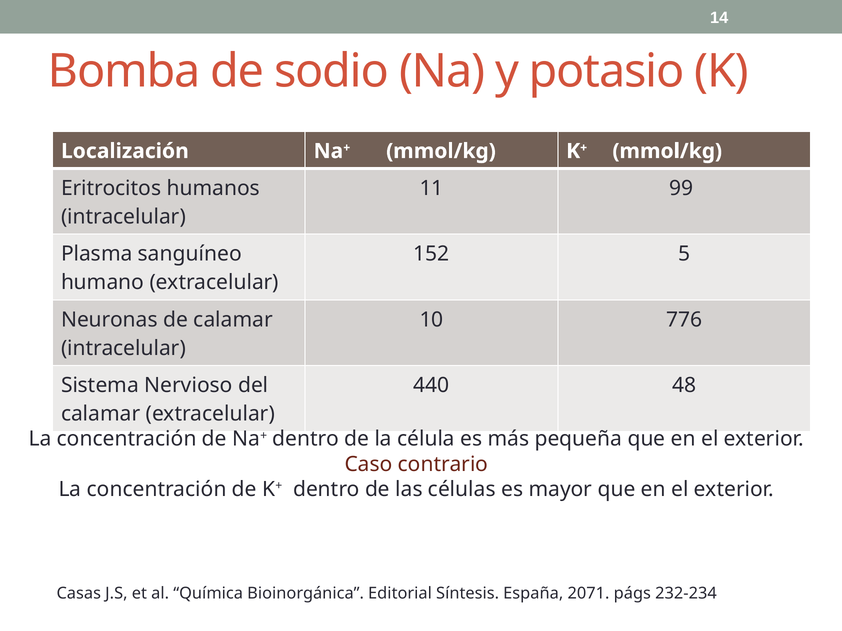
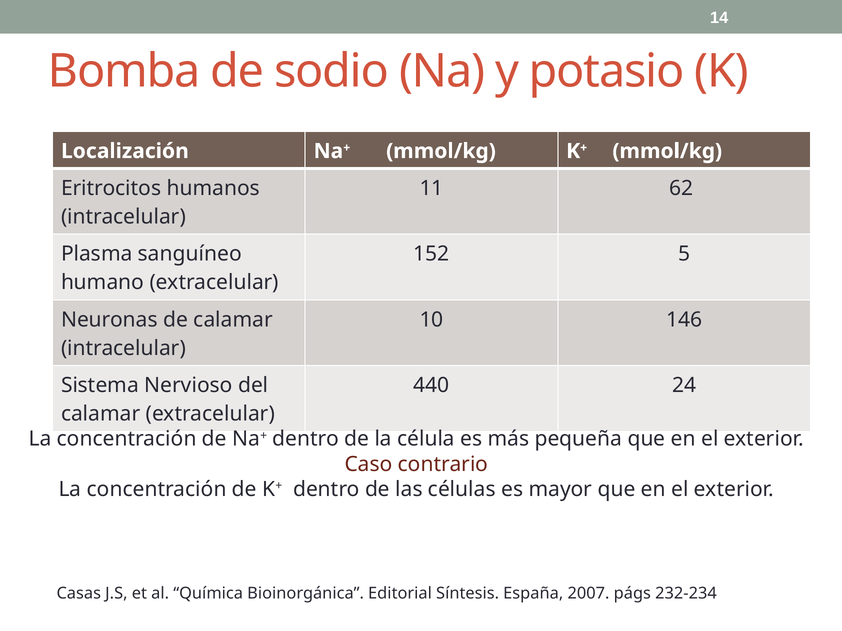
99: 99 -> 62
776: 776 -> 146
48: 48 -> 24
2071: 2071 -> 2007
